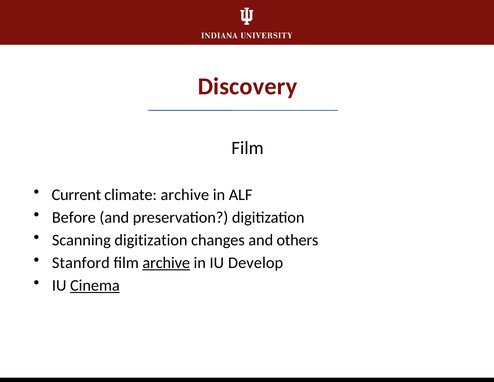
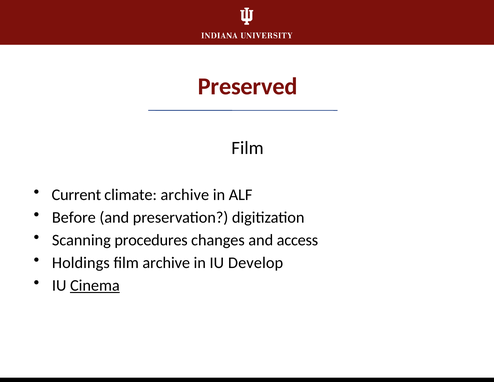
Discovery: Discovery -> Preserved
Scanning digitization: digitization -> procedures
others: others -> access
Stanford: Stanford -> Holdings
archive at (166, 263) underline: present -> none
